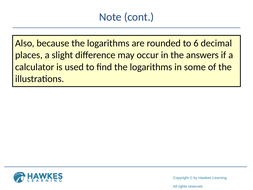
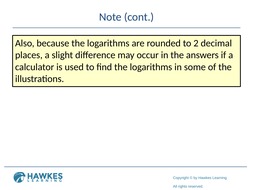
6: 6 -> 2
